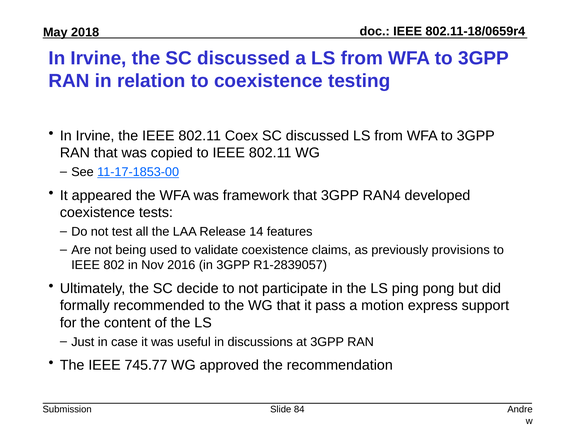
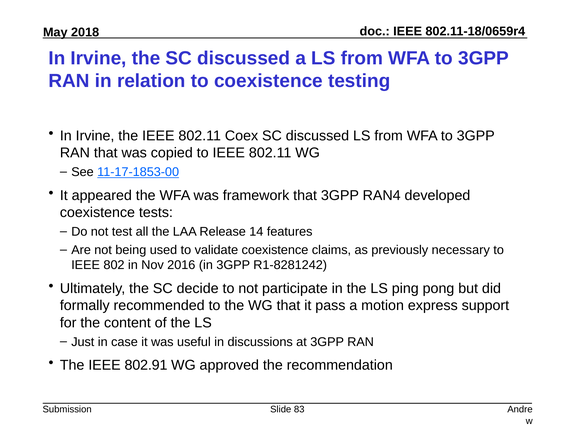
provisions: provisions -> necessary
R1‐2839057: R1‐2839057 -> R1‐8281242
745.77: 745.77 -> 802.91
84: 84 -> 83
